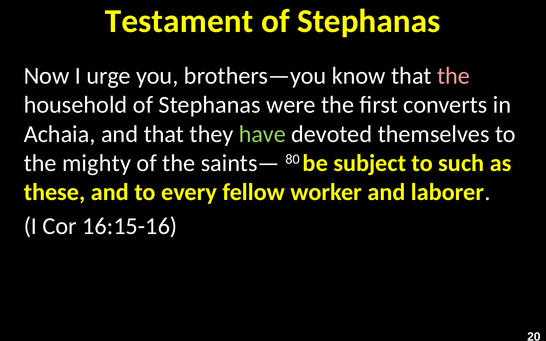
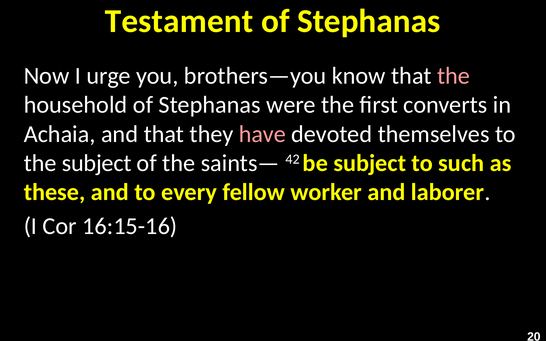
have colour: light green -> pink
the mighty: mighty -> subject
80: 80 -> 42
